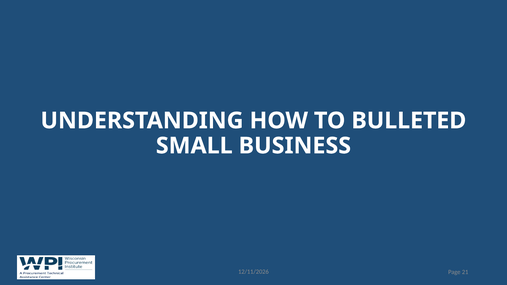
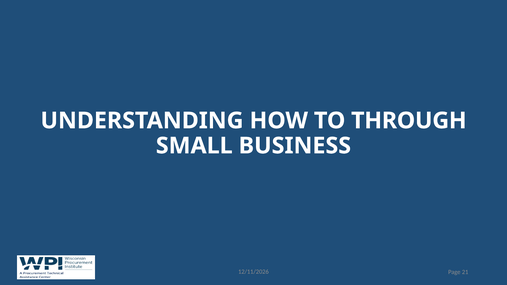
BULLETED: BULLETED -> THROUGH
